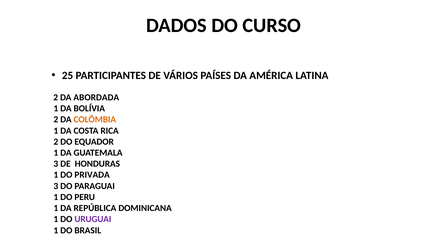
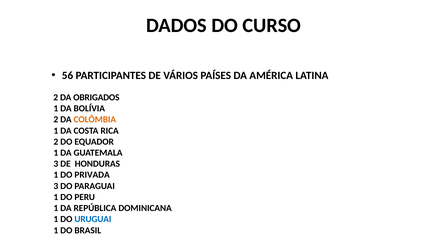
25: 25 -> 56
ABORDADA: ABORDADA -> OBRIGADOS
URUGUAI colour: purple -> blue
